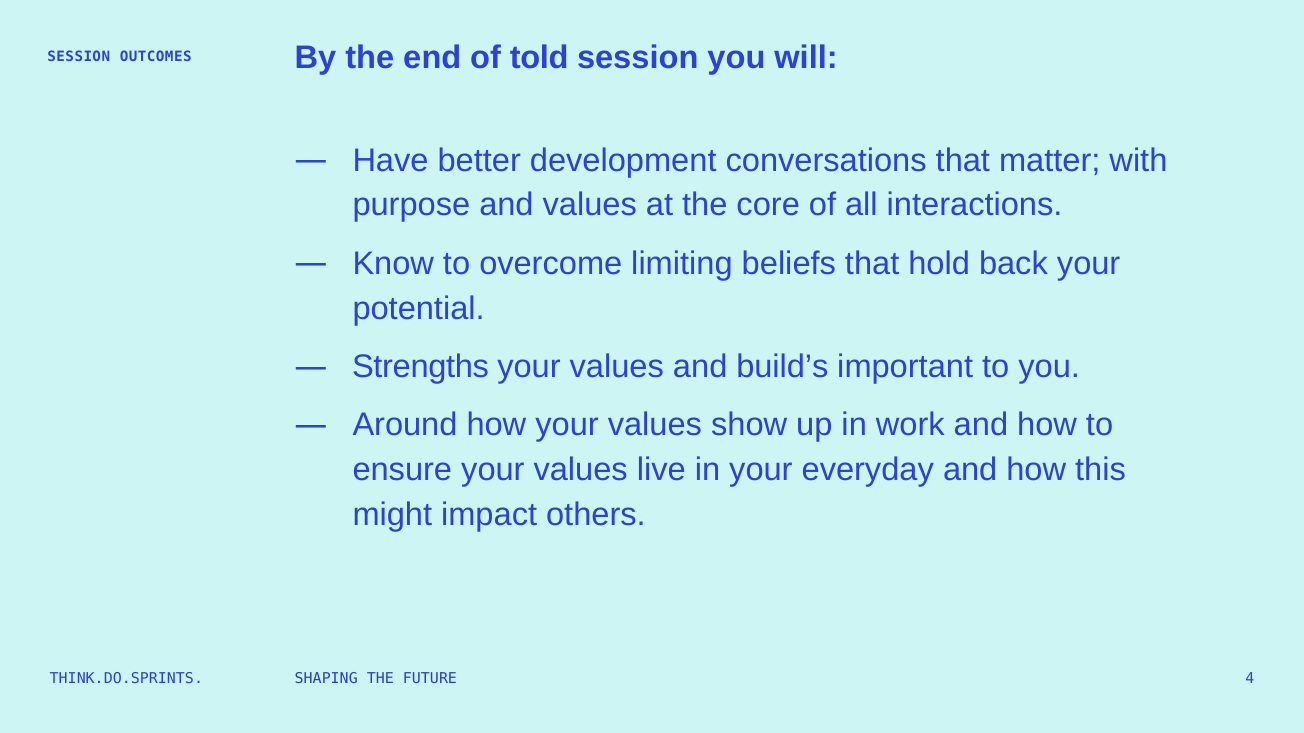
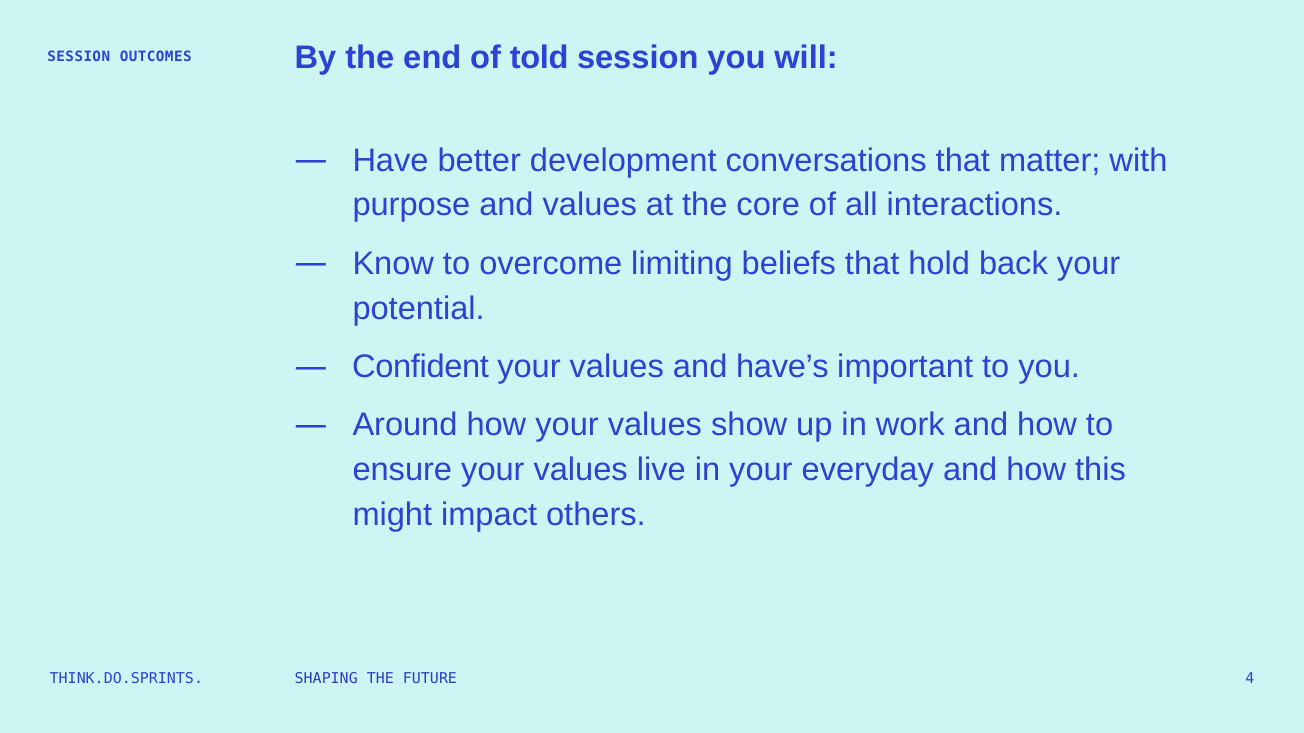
Strengths: Strengths -> Confident
build’s: build’s -> have’s
